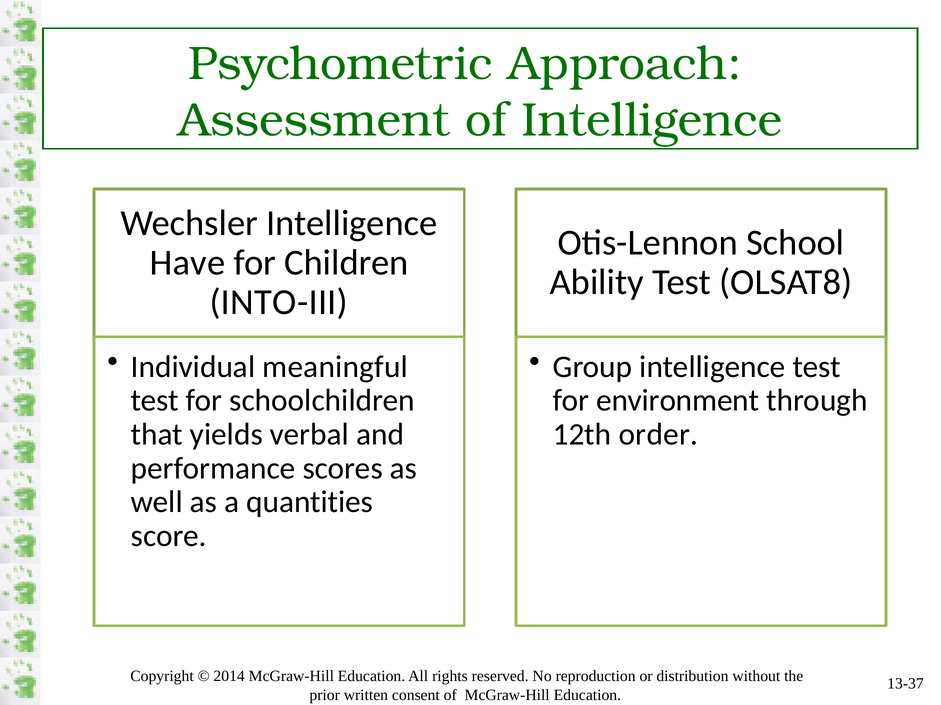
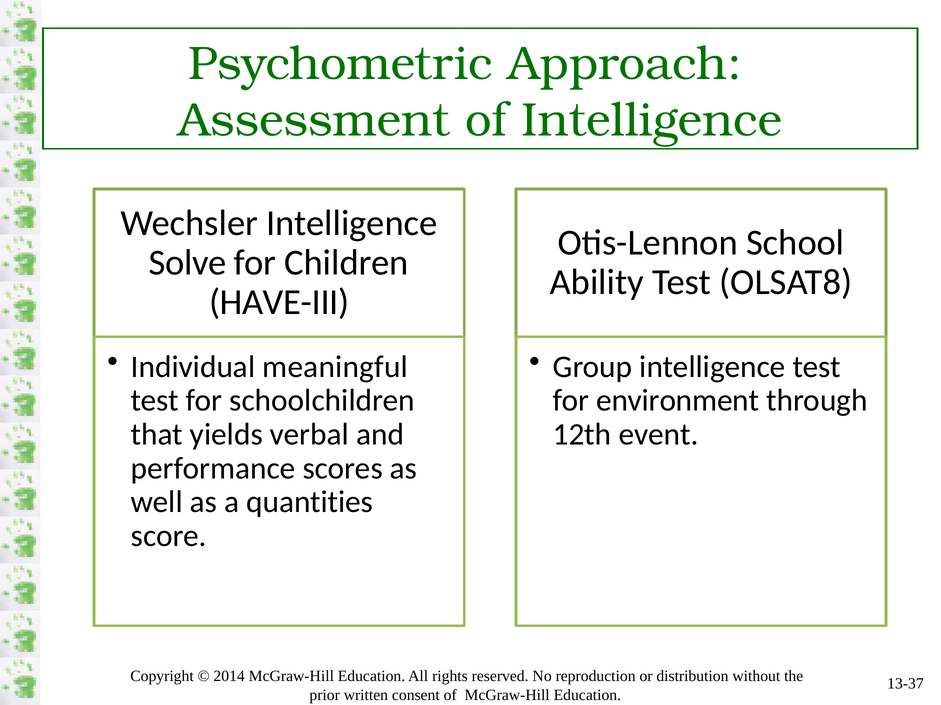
Have: Have -> Solve
INTO-III: INTO-III -> HAVE-III
order: order -> event
